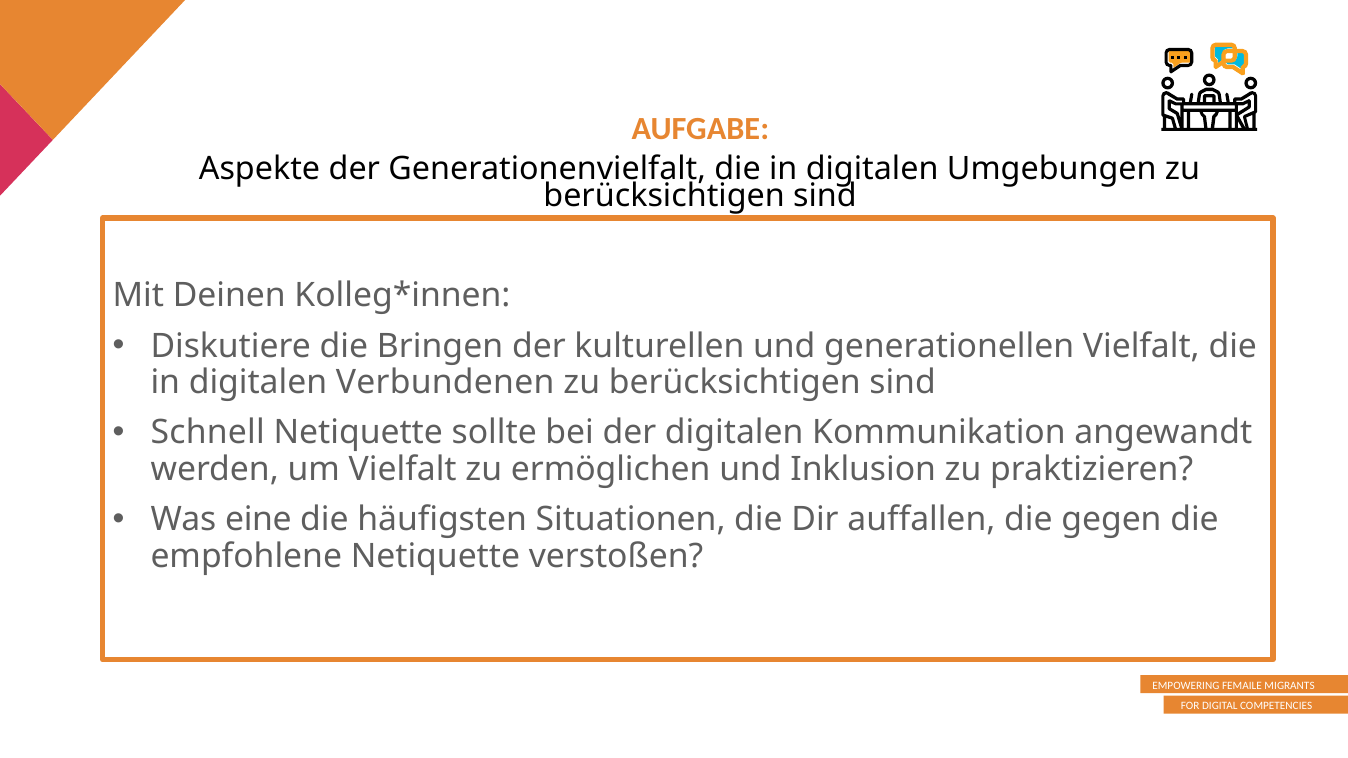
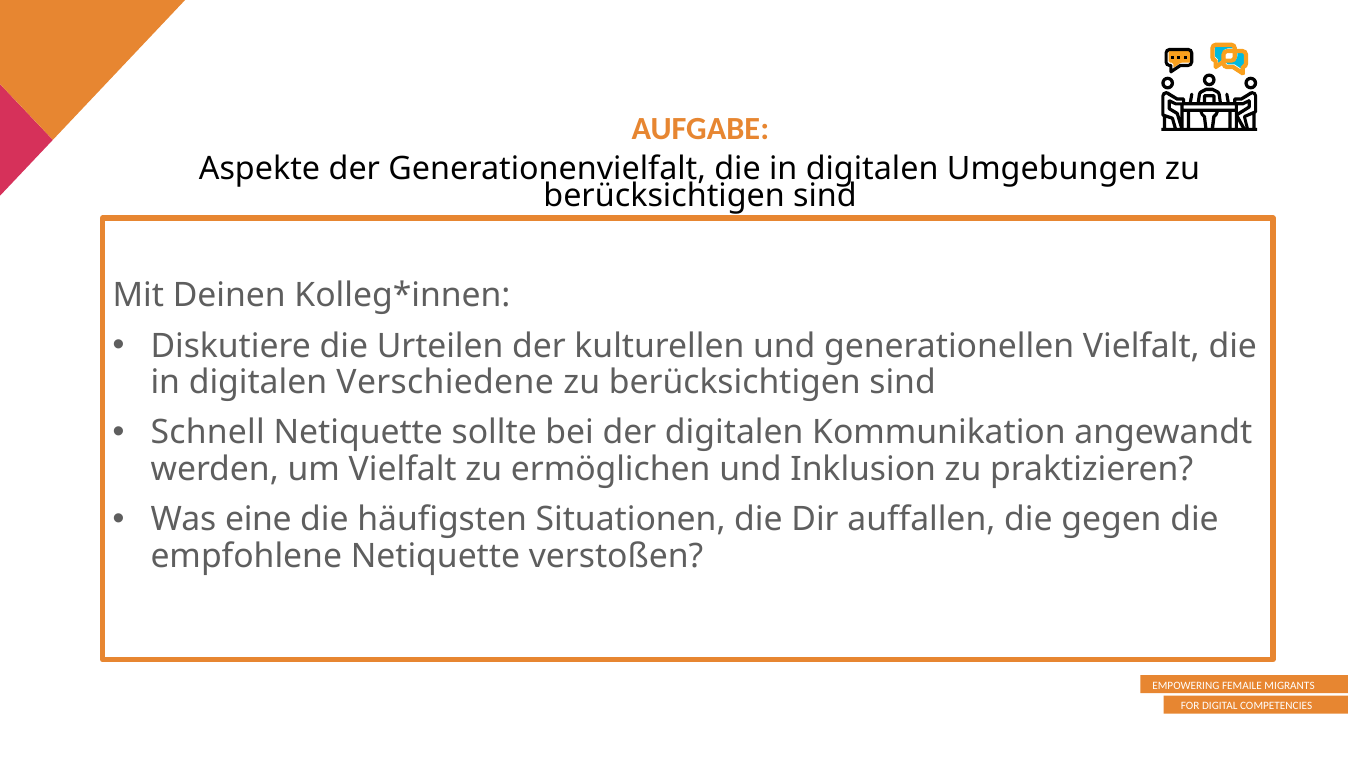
Bringen: Bringen -> Urteilen
Verbundenen: Verbundenen -> Verschiedene
